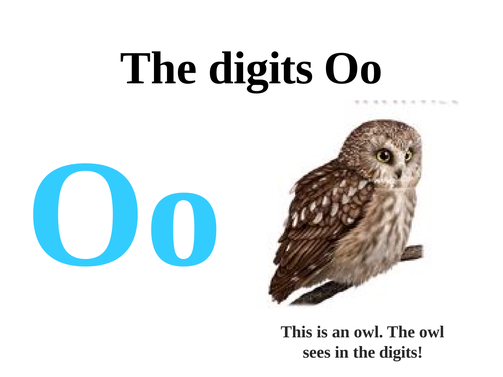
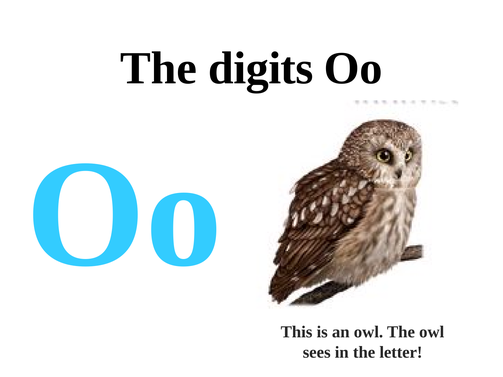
in the digits: digits -> letter
